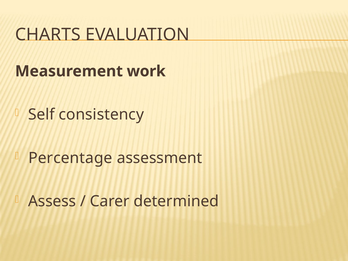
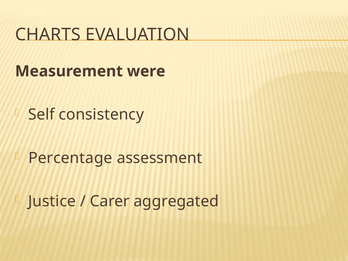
work: work -> were
Assess: Assess -> Justice
determined: determined -> aggregated
